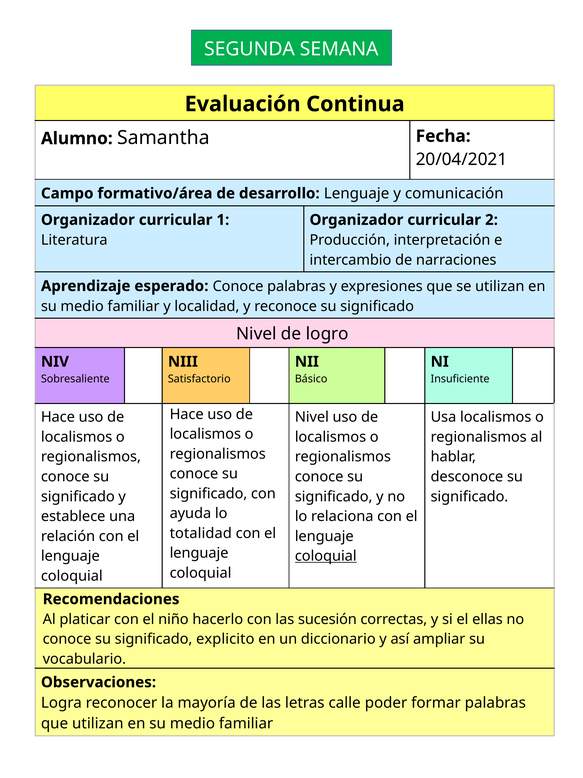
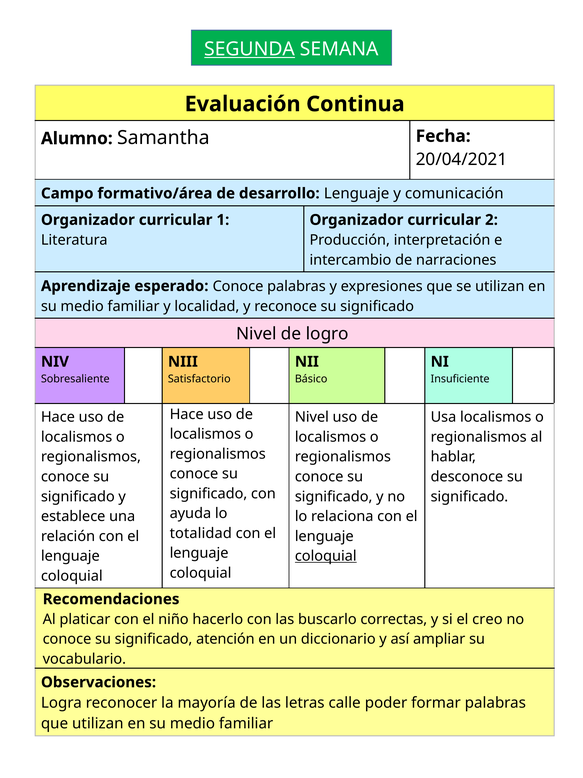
SEGUNDA underline: none -> present
sucesión: sucesión -> buscarlo
ellas: ellas -> creo
explicito: explicito -> atención
